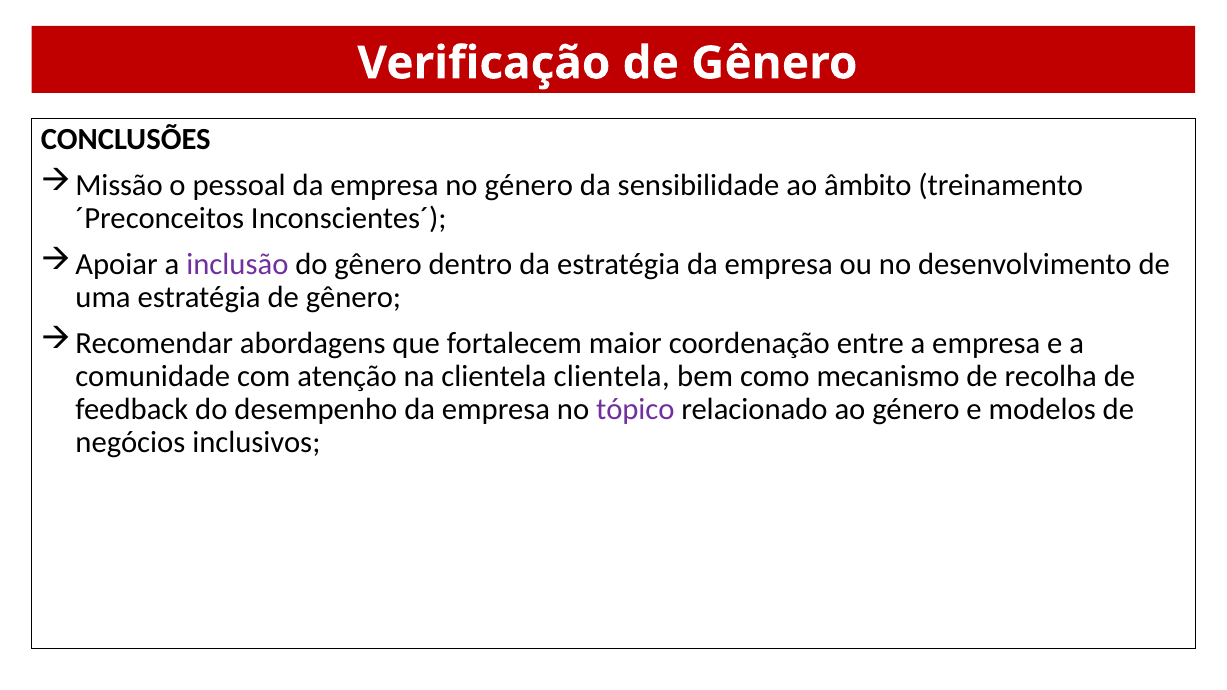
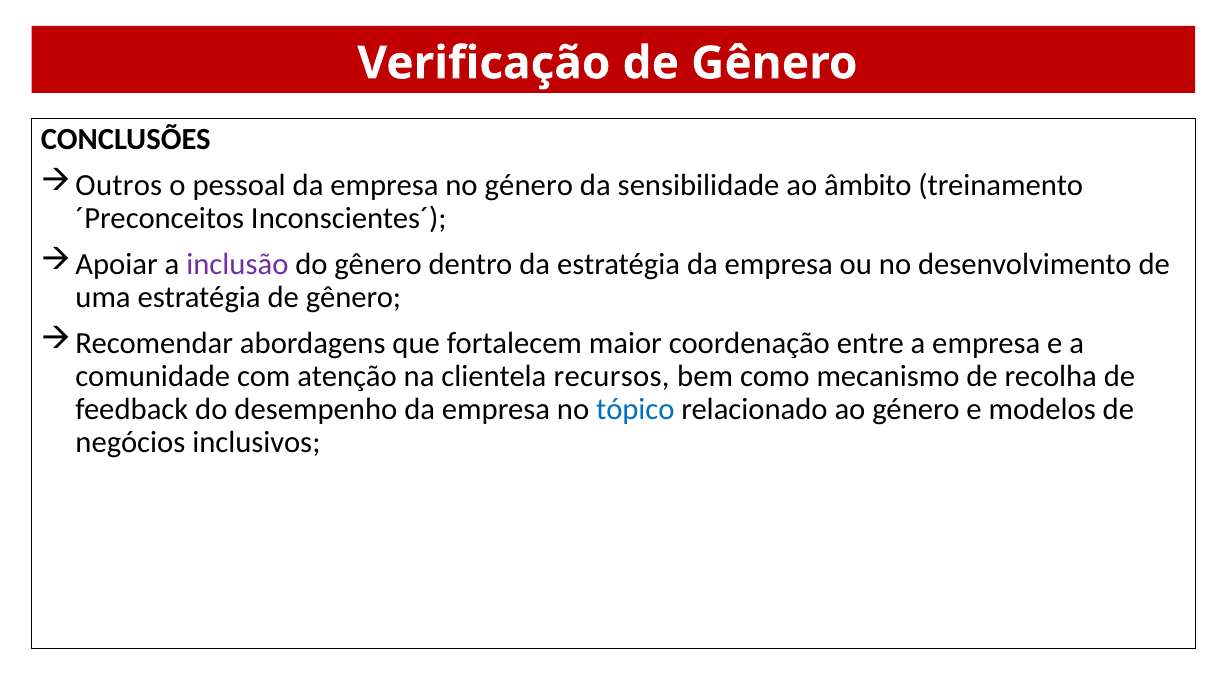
Missão: Missão -> Outros
clientela clientela: clientela -> recursos
tópico colour: purple -> blue
